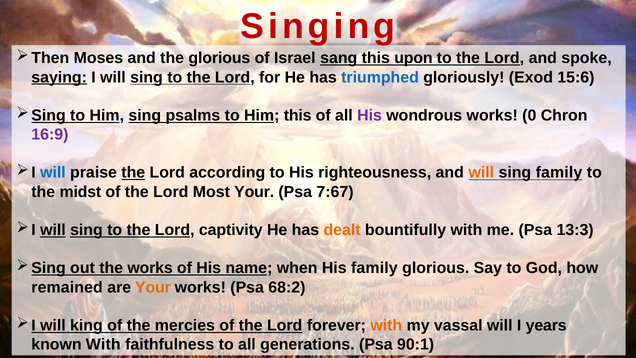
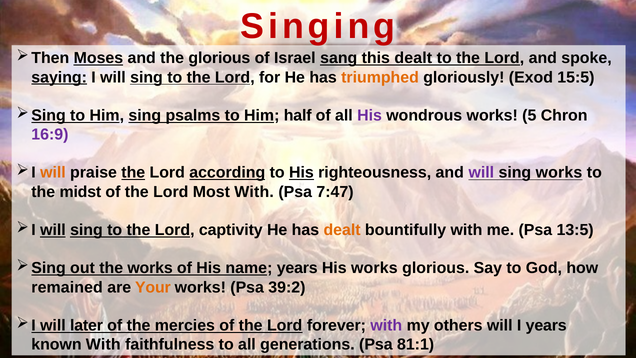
Moses underline: none -> present
this upon: upon -> dealt
triumphed colour: blue -> orange
15:6: 15:6 -> 15:5
Him this: this -> half
0: 0 -> 5
will at (53, 173) colour: blue -> orange
according underline: none -> present
His at (301, 173) underline: none -> present
will at (481, 173) colour: orange -> purple
sing family: family -> works
Most Your: Your -> With
7:67: 7:67 -> 7:47
13:3: 13:3 -> 13:5
name when: when -> years
His family: family -> works
68:2: 68:2 -> 39:2
king: king -> later
with at (386, 325) colour: orange -> purple
vassal: vassal -> others
90:1: 90:1 -> 81:1
